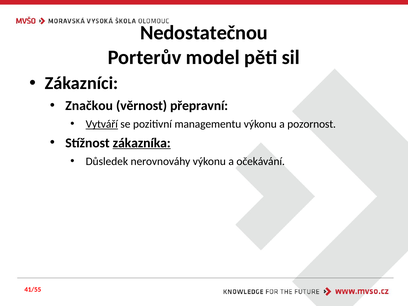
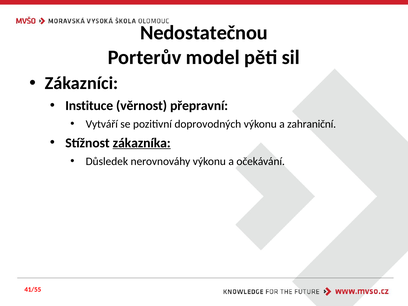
Značkou: Značkou -> Instituce
Vytváří underline: present -> none
managementu: managementu -> doprovodných
pozornost: pozornost -> zahraniční
